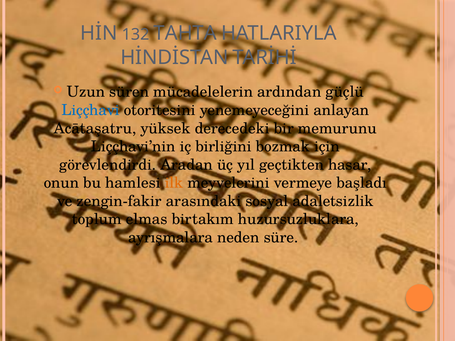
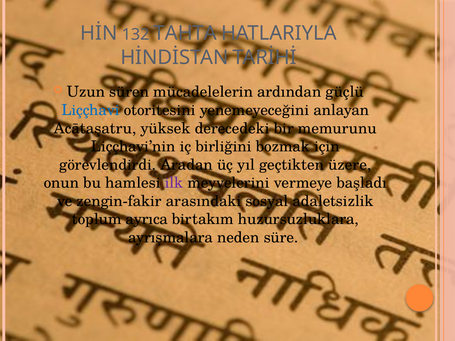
hasar: hasar -> üzere
ilk colour: orange -> purple
elmas: elmas -> ayrıca
